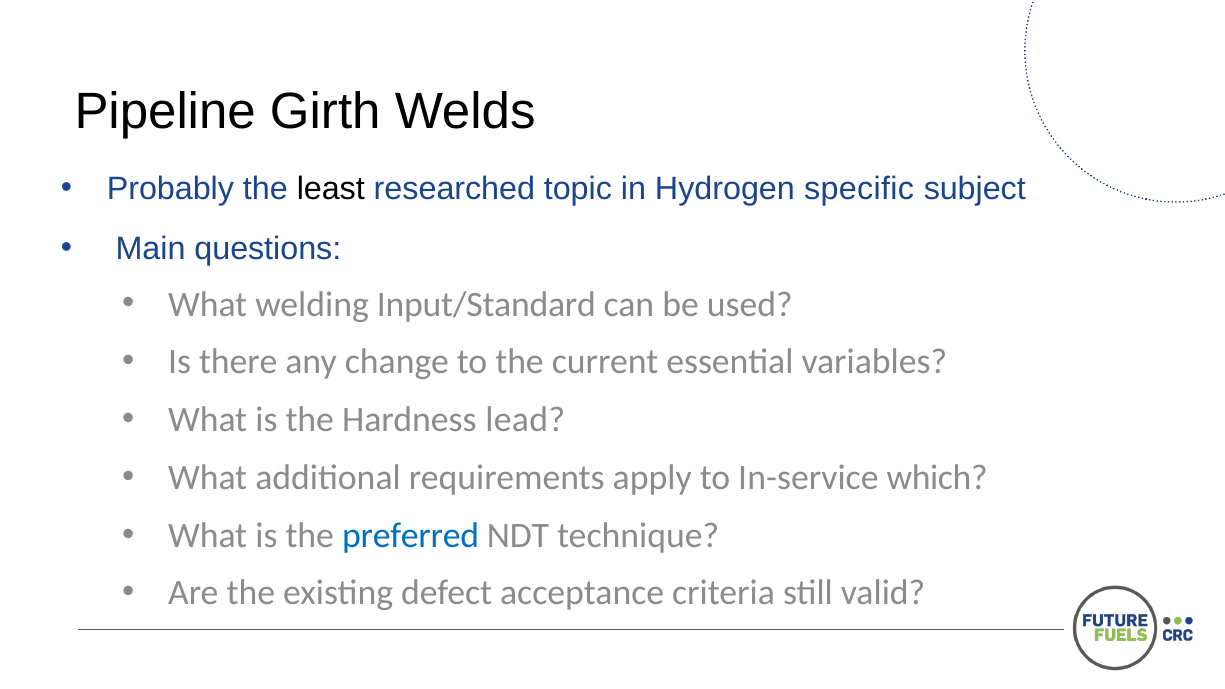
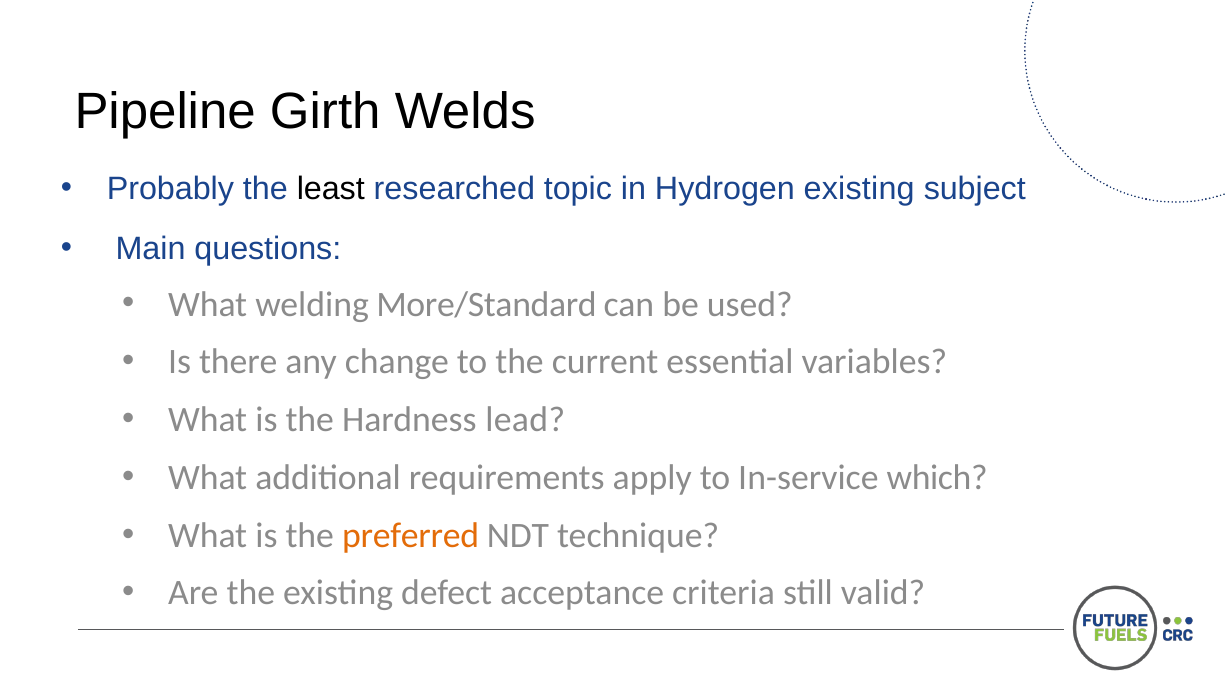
Hydrogen specific: specific -> existing
Input/Standard: Input/Standard -> More/Standard
preferred colour: blue -> orange
